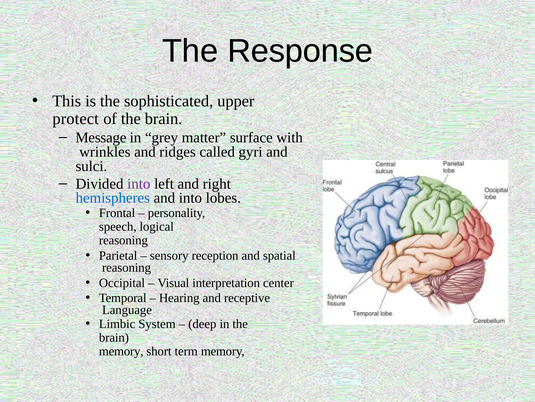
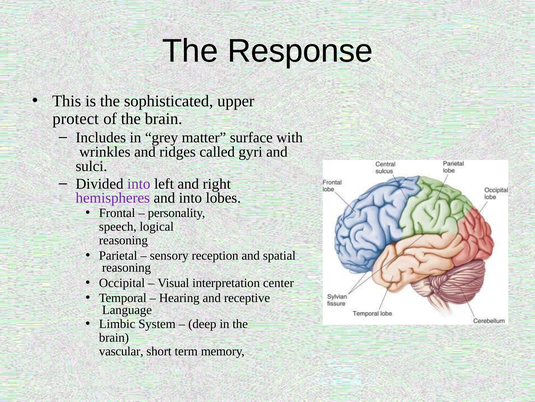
Message: Message -> Includes
hemispheres colour: blue -> purple
memory at (121, 351): memory -> vascular
